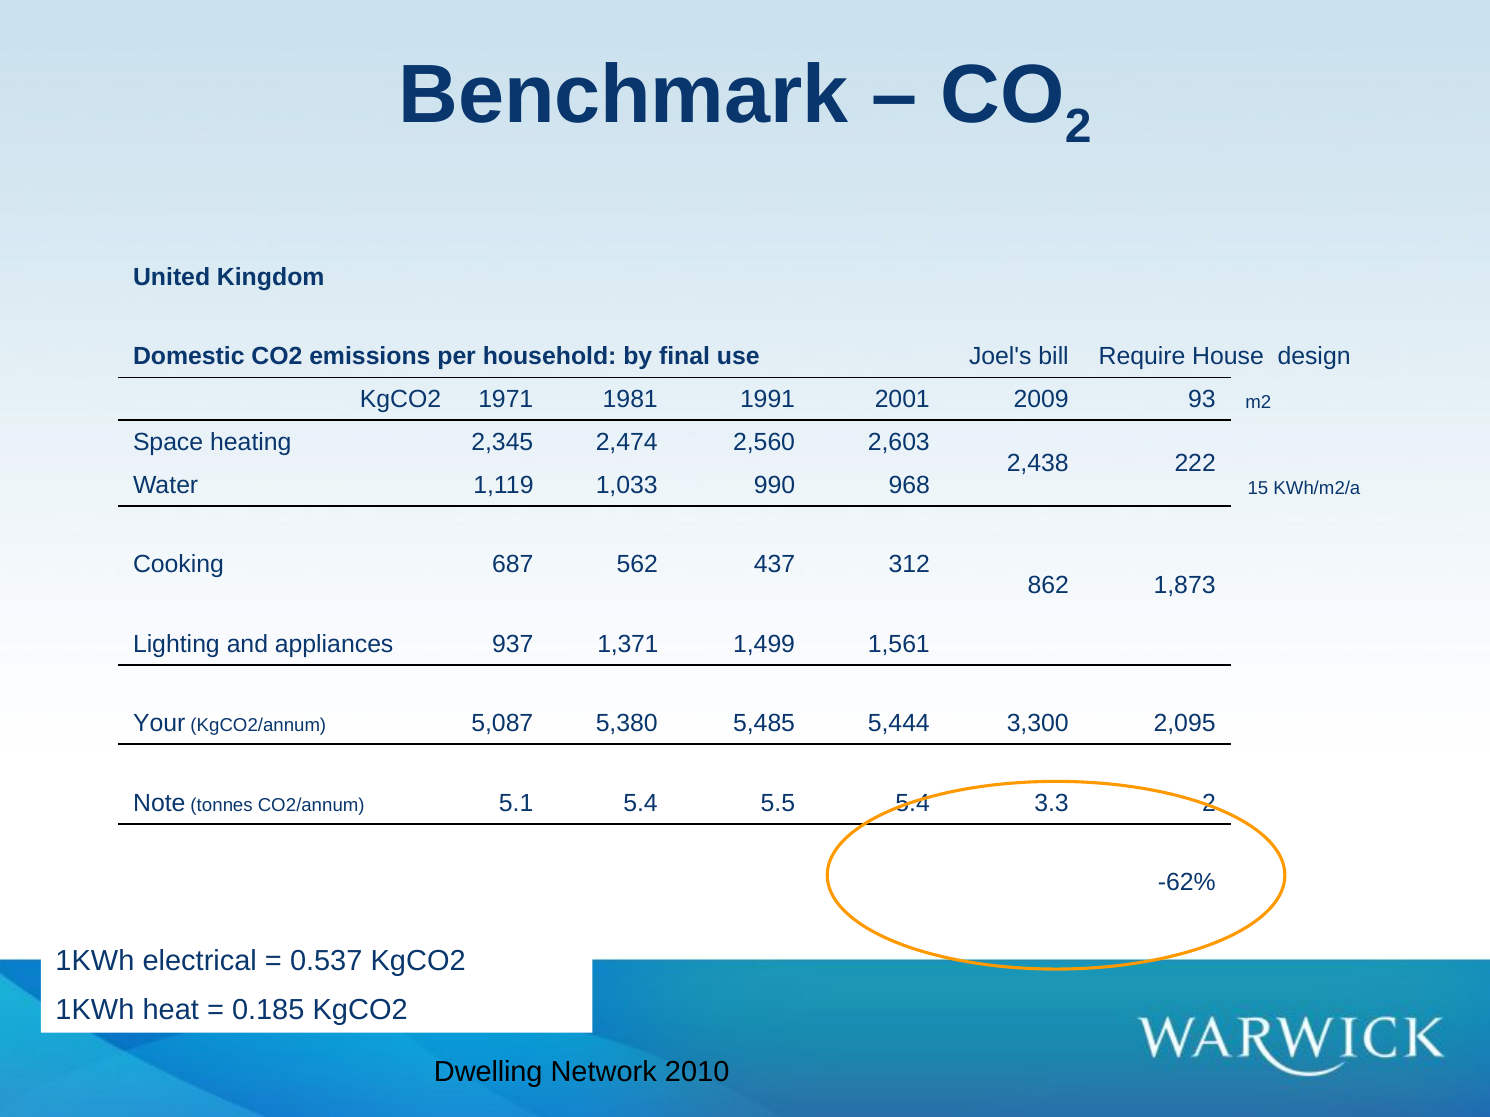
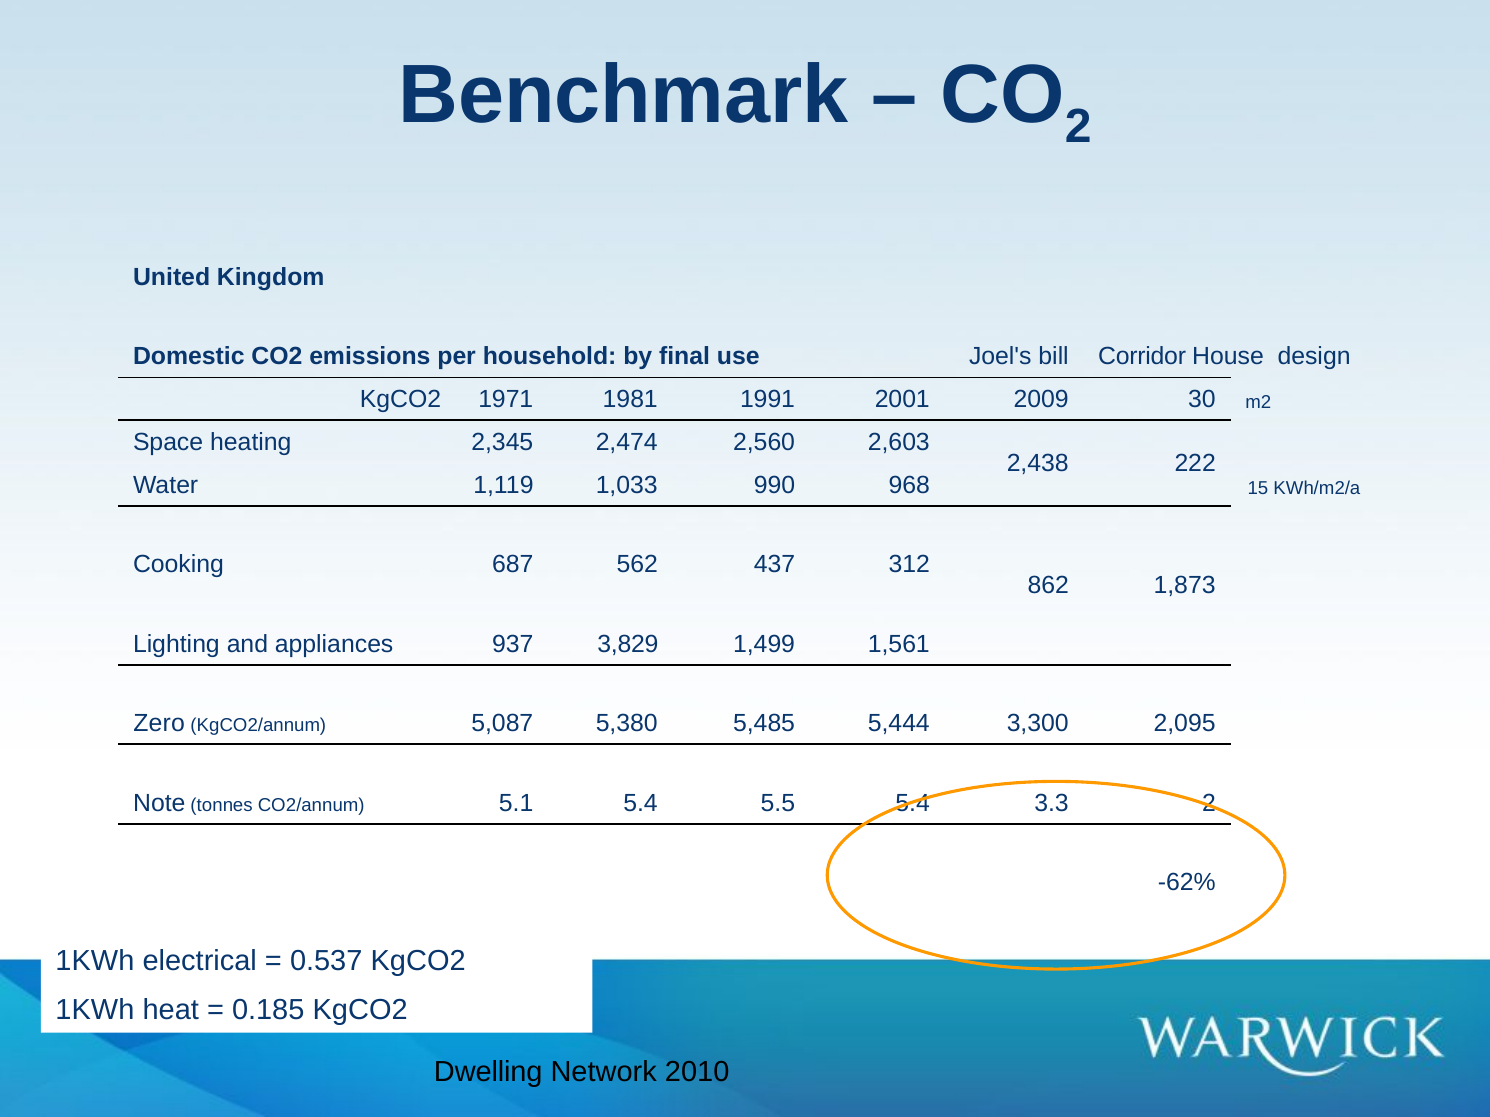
Require: Require -> Corridor
93: 93 -> 30
1,371: 1,371 -> 3,829
Your: Your -> Zero
